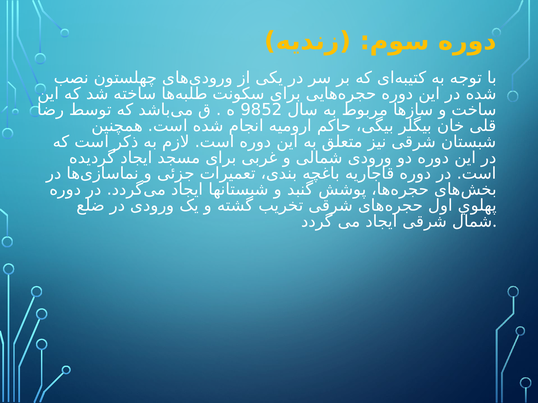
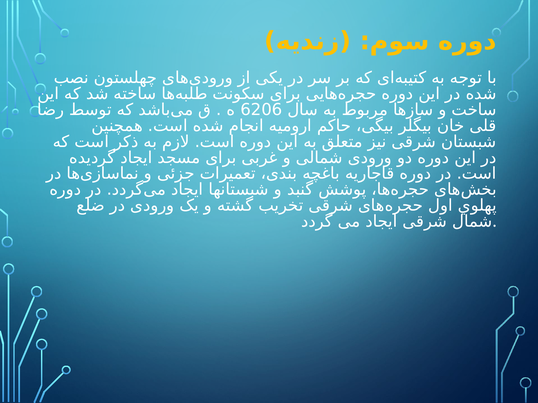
9852: 9852 -> 6206
